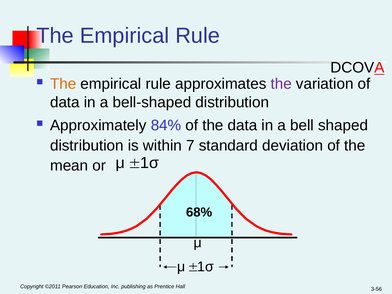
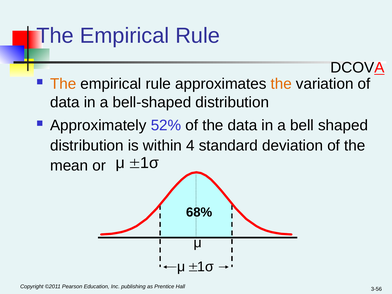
the at (281, 84) colour: purple -> orange
84%: 84% -> 52%
7: 7 -> 4
